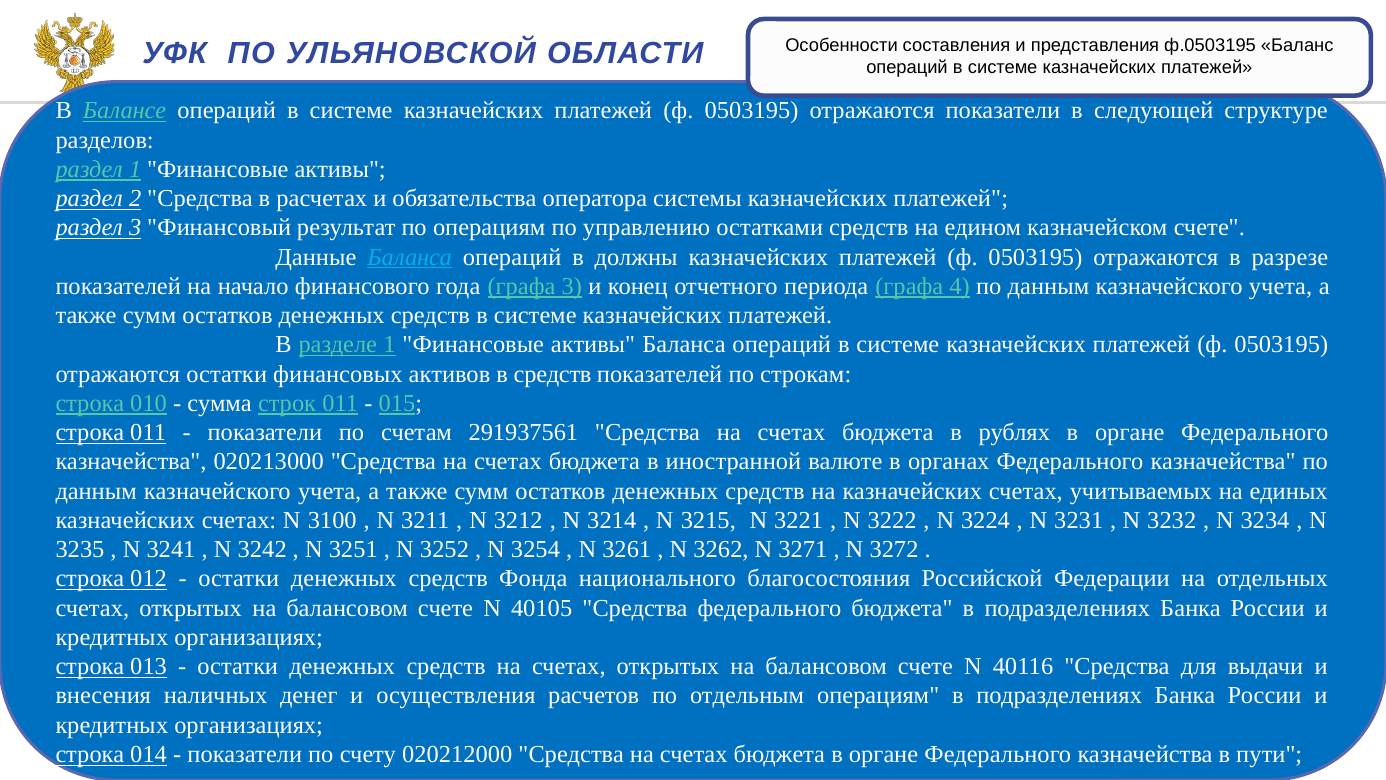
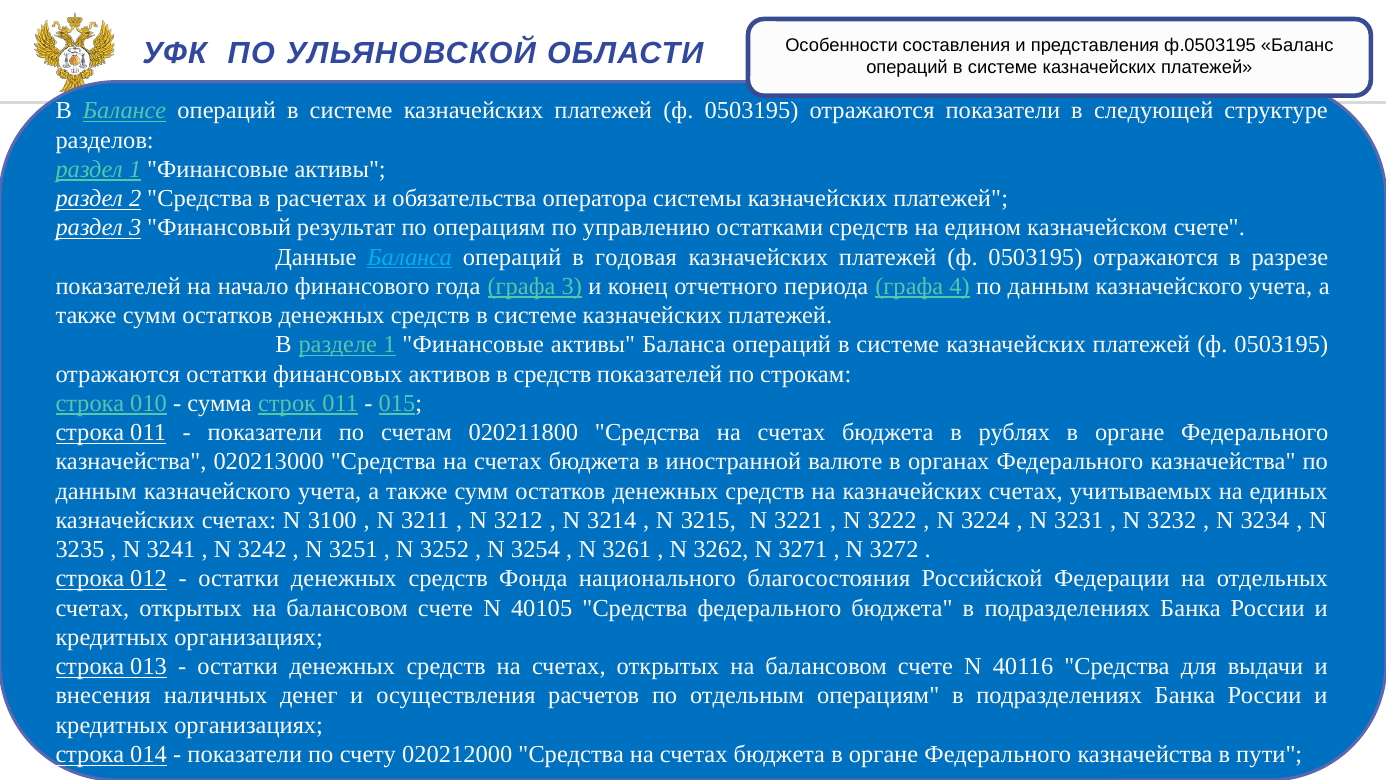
должны: должны -> годовая
291937561: 291937561 -> 020211800
